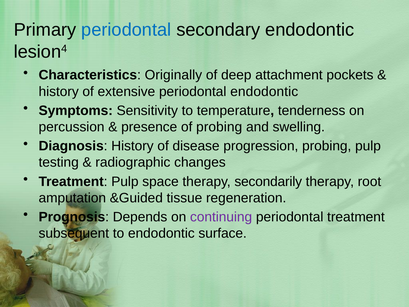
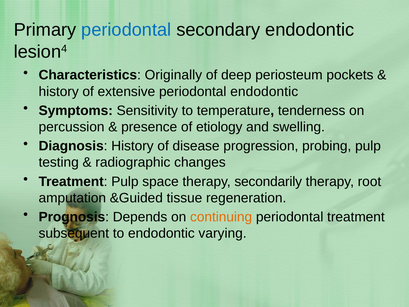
attachment: attachment -> periosteum
of probing: probing -> etiology
continuing colour: purple -> orange
surface: surface -> varying
